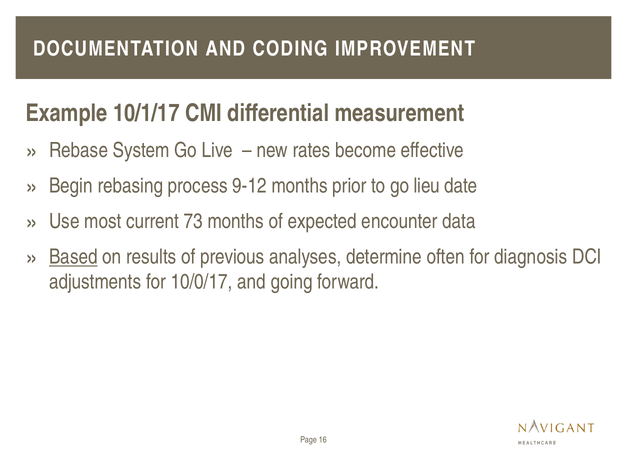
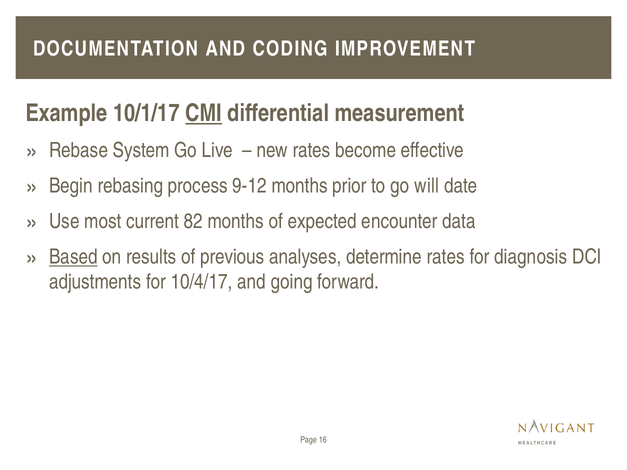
CMI underline: none -> present
lieu: lieu -> will
73: 73 -> 82
determine often: often -> rates
10/0/17: 10/0/17 -> 10/4/17
